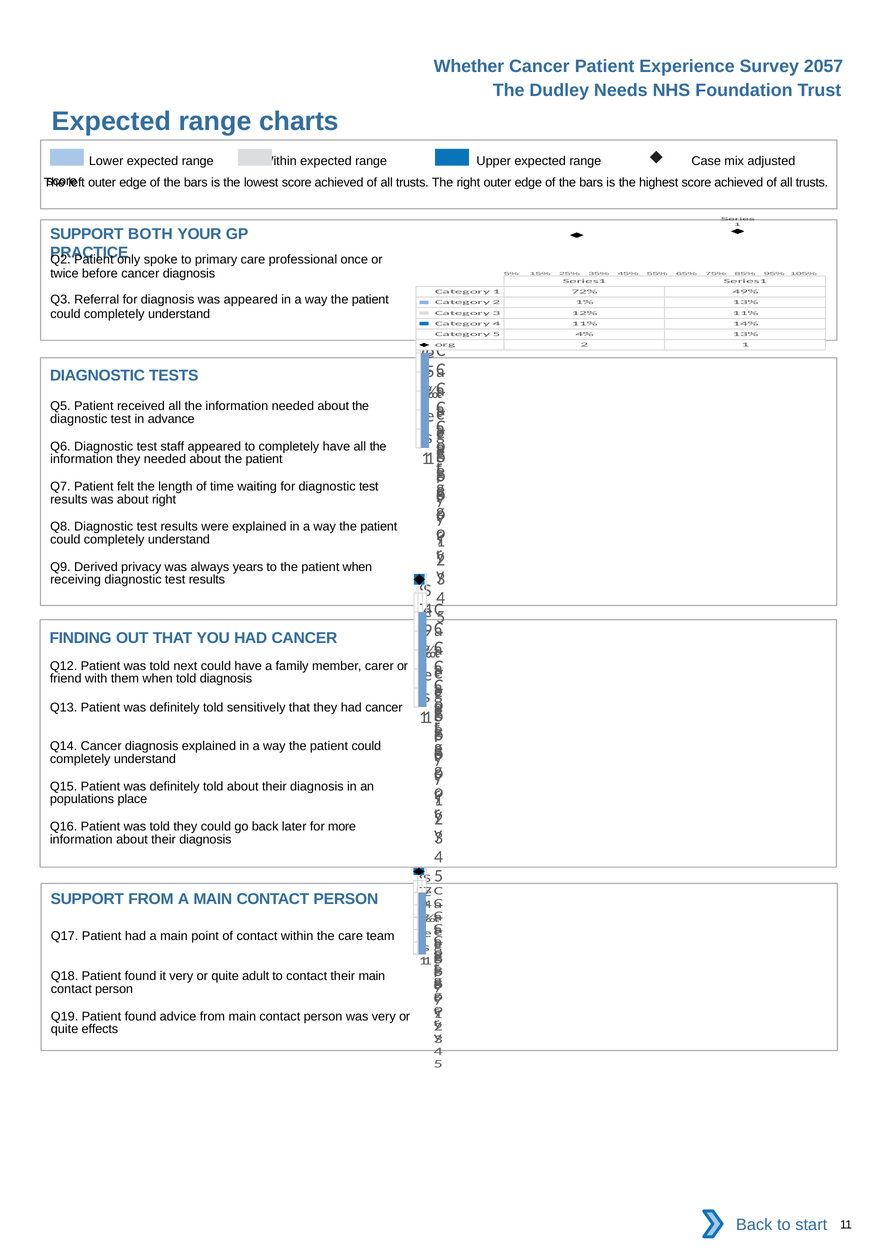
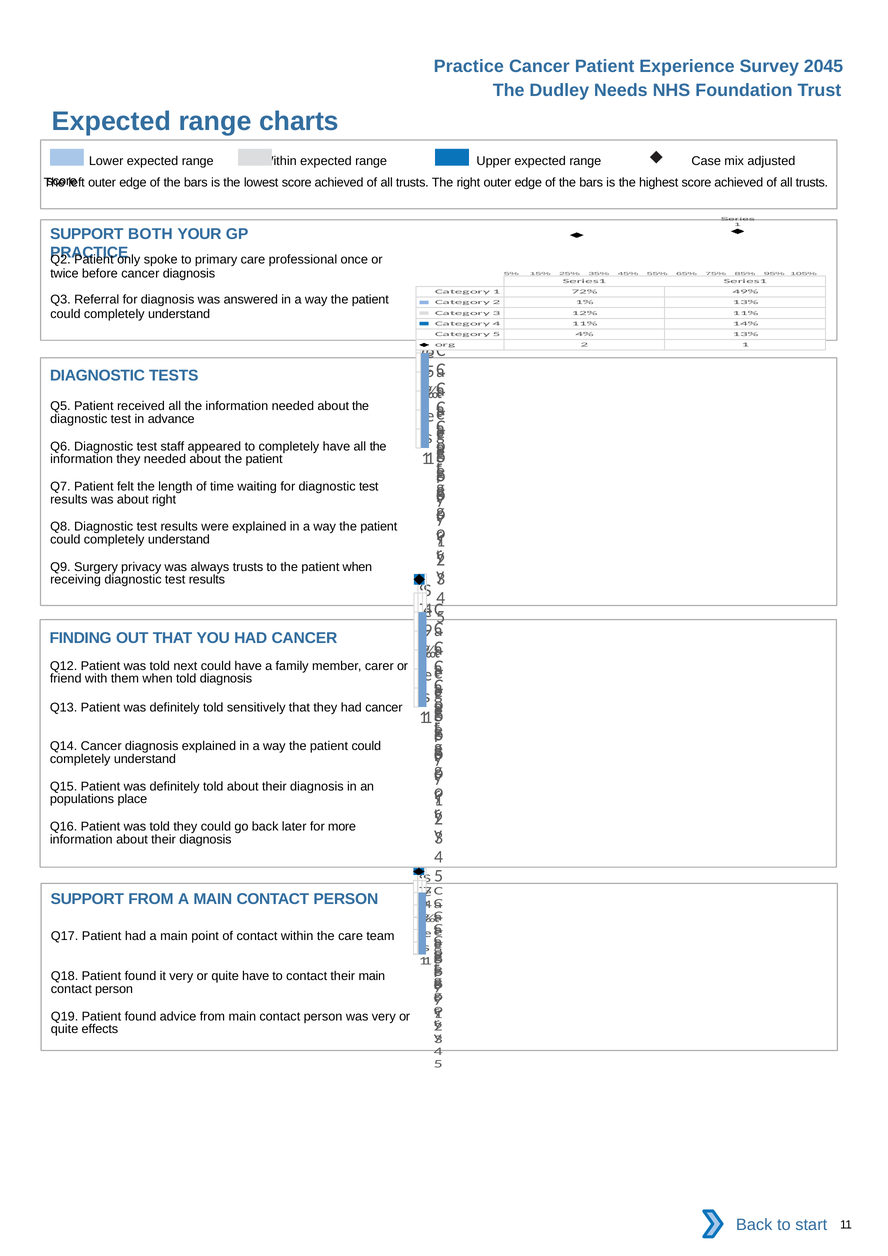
Whether at (469, 66): Whether -> Practice
2057: 2057 -> 2045
was appeared: appeared -> answered
Derived: Derived -> Surgery
always years: years -> trusts
quite adult: adult -> have
